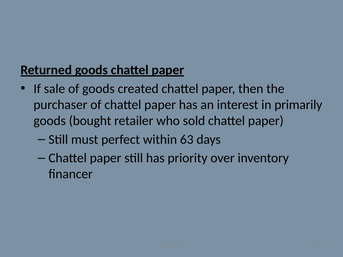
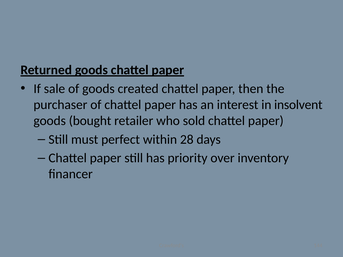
primarily: primarily -> insolvent
63: 63 -> 28
